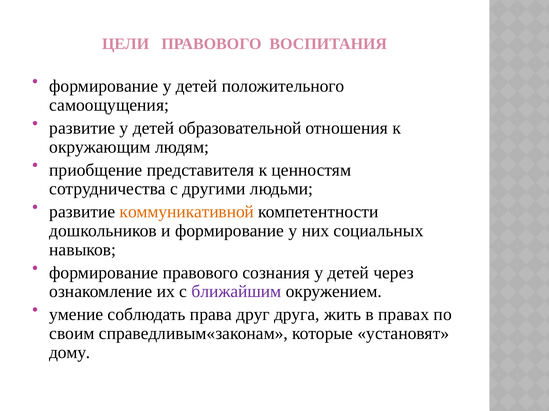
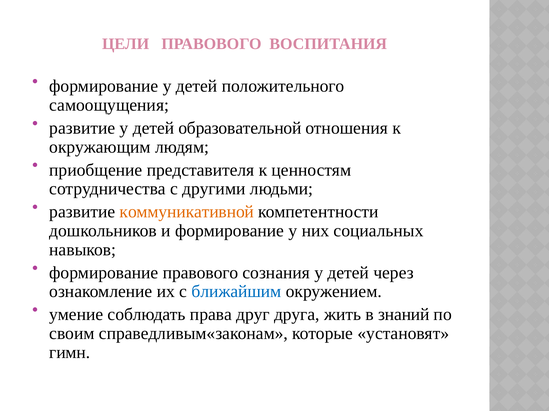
ближайшим colour: purple -> blue
правах: правах -> знаний
дому: дому -> гимн
